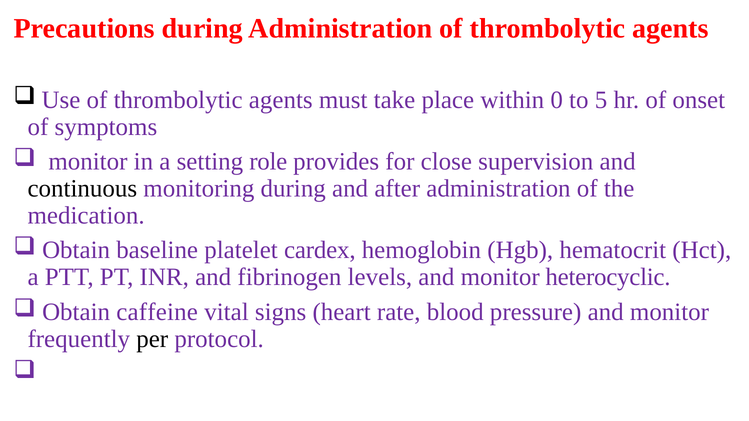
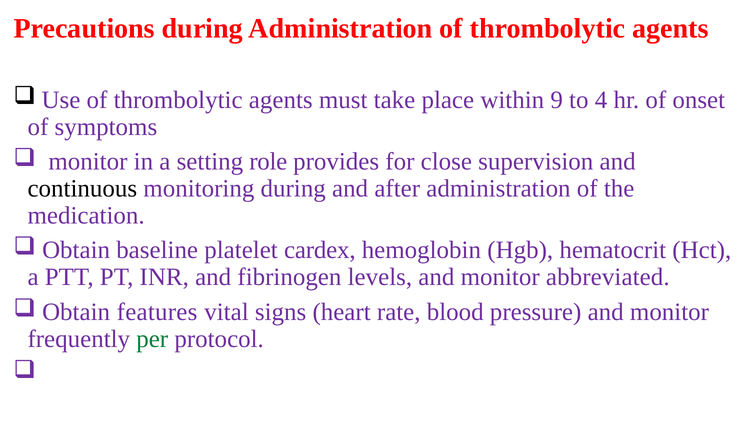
0: 0 -> 9
5: 5 -> 4
heterocyclic: heterocyclic -> abbreviated
caffeine: caffeine -> features
per colour: black -> green
